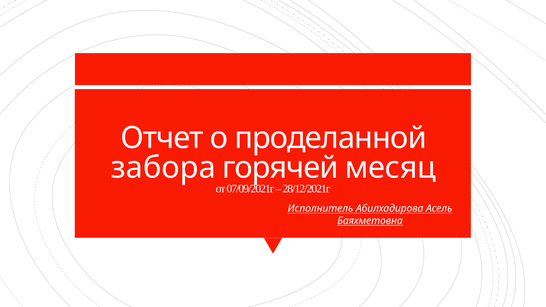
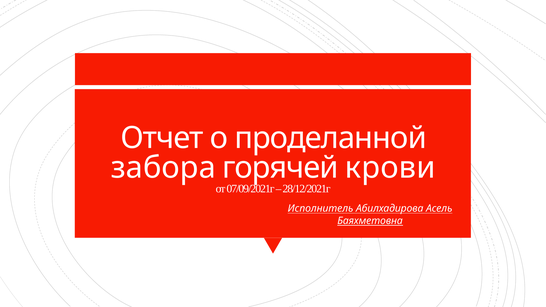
месяц: месяц -> крови
